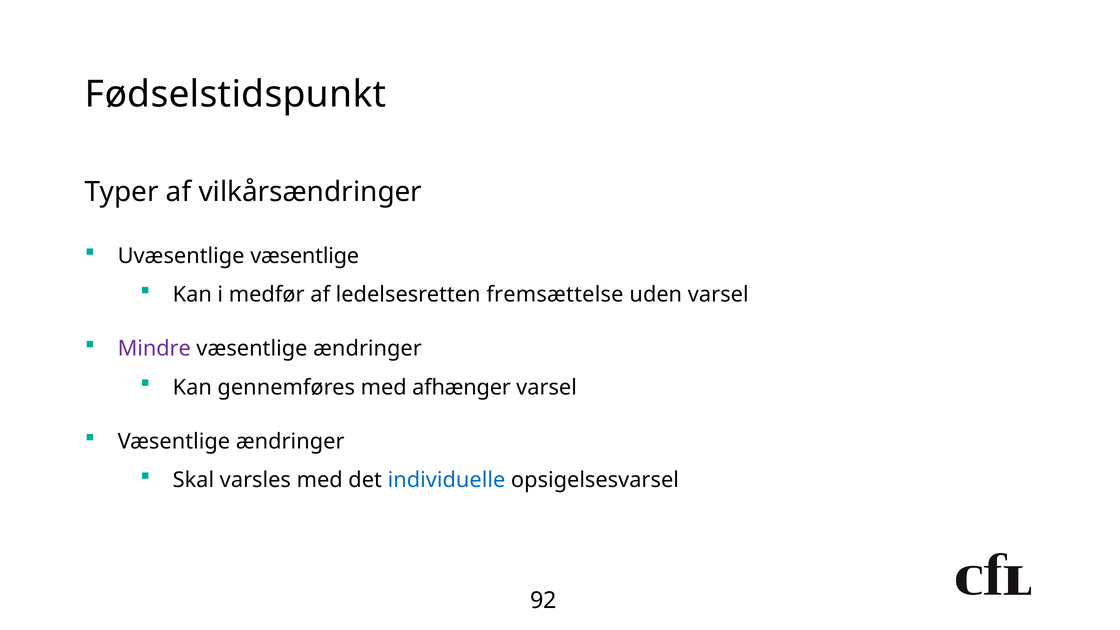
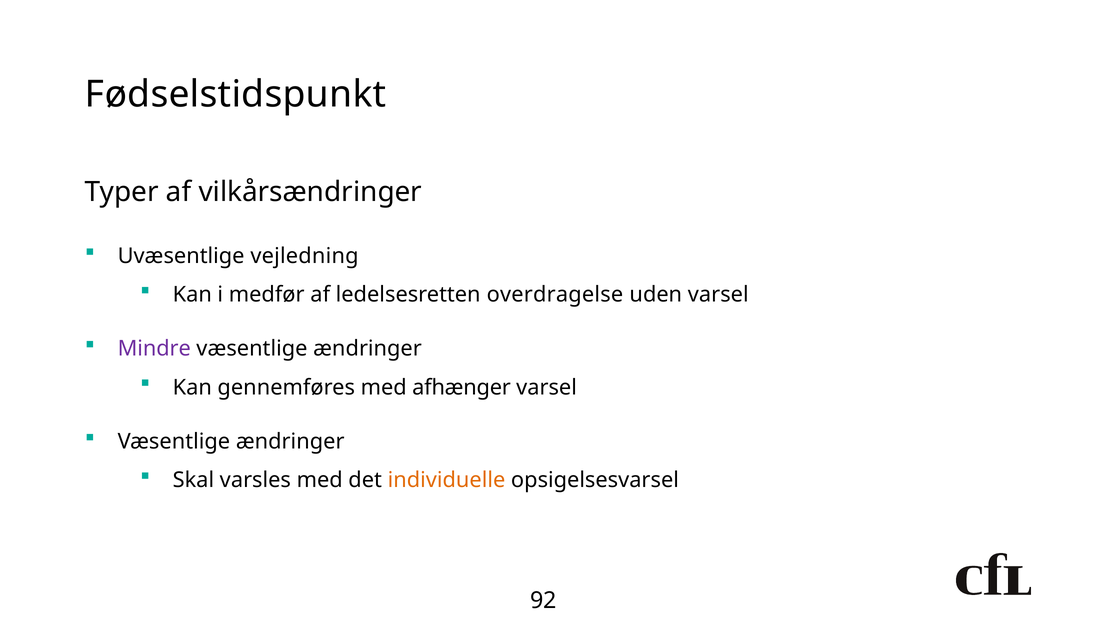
Uvæsentlige væsentlige: væsentlige -> vejledning
fremsættelse: fremsættelse -> overdragelse
individuelle colour: blue -> orange
